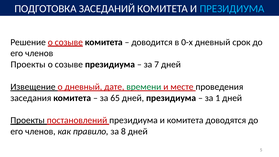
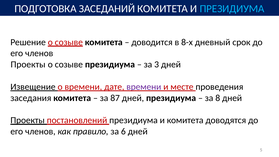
0-х: 0-х -> 8-х
7: 7 -> 3
о дневный: дневный -> времени
времени at (144, 87) colour: green -> purple
65: 65 -> 87
1: 1 -> 8
8: 8 -> 6
